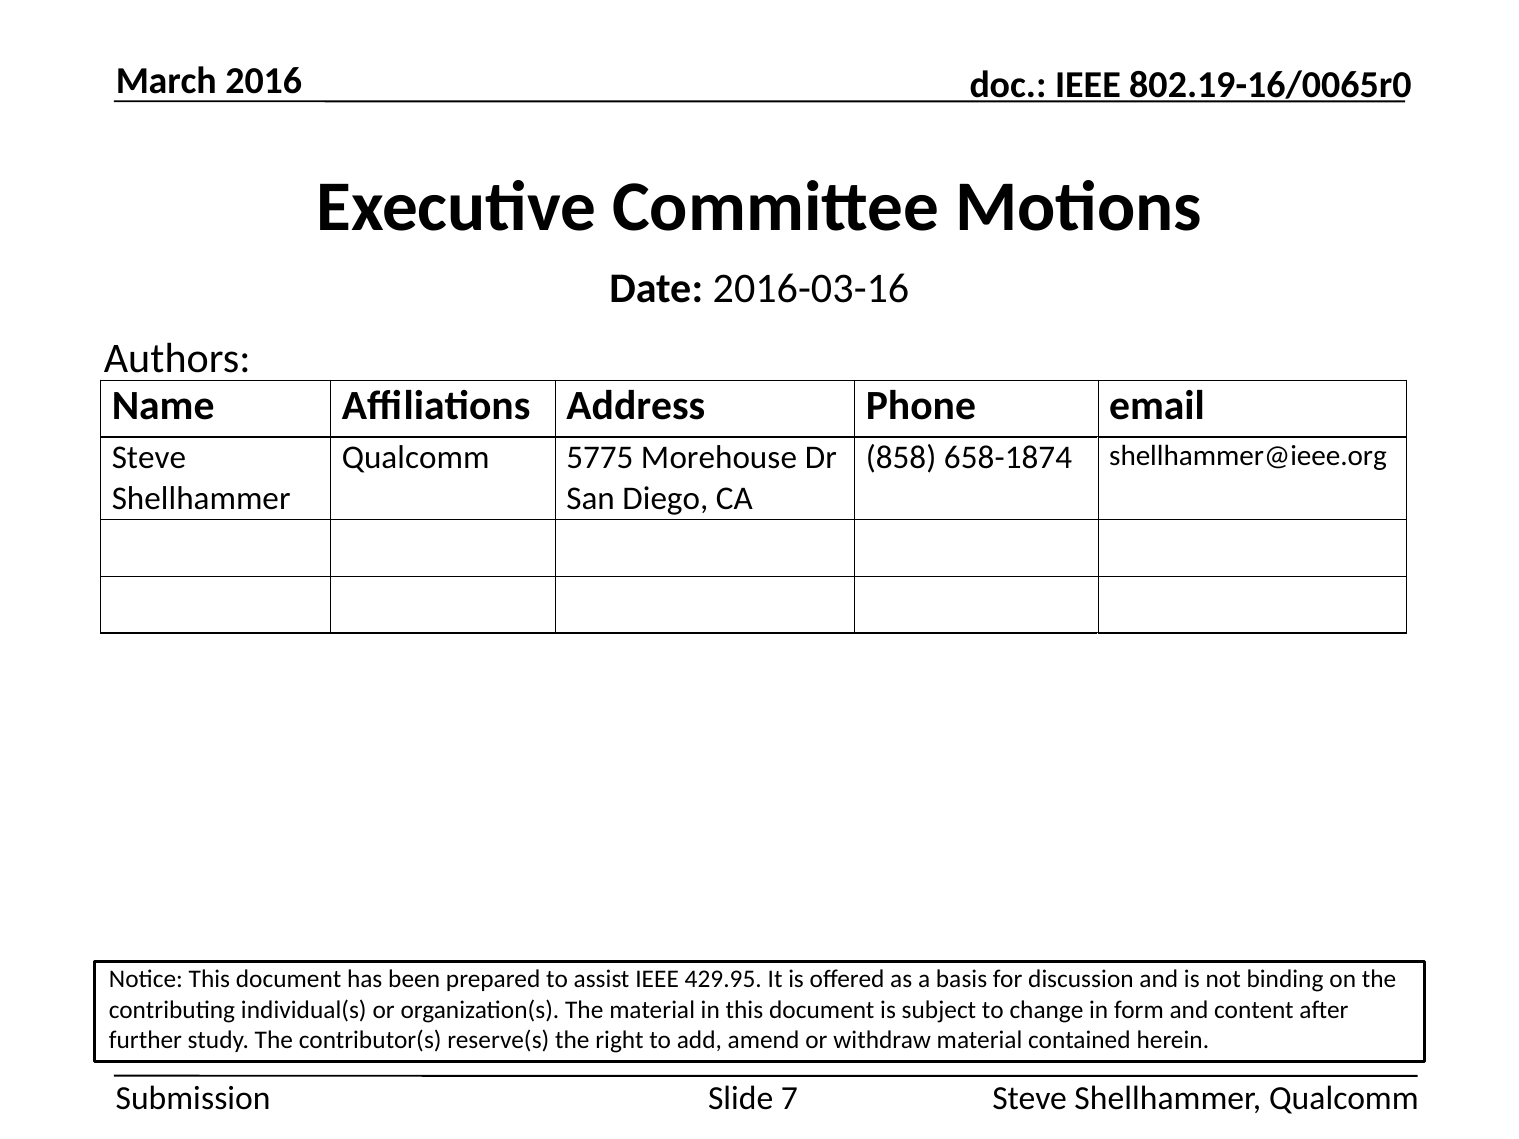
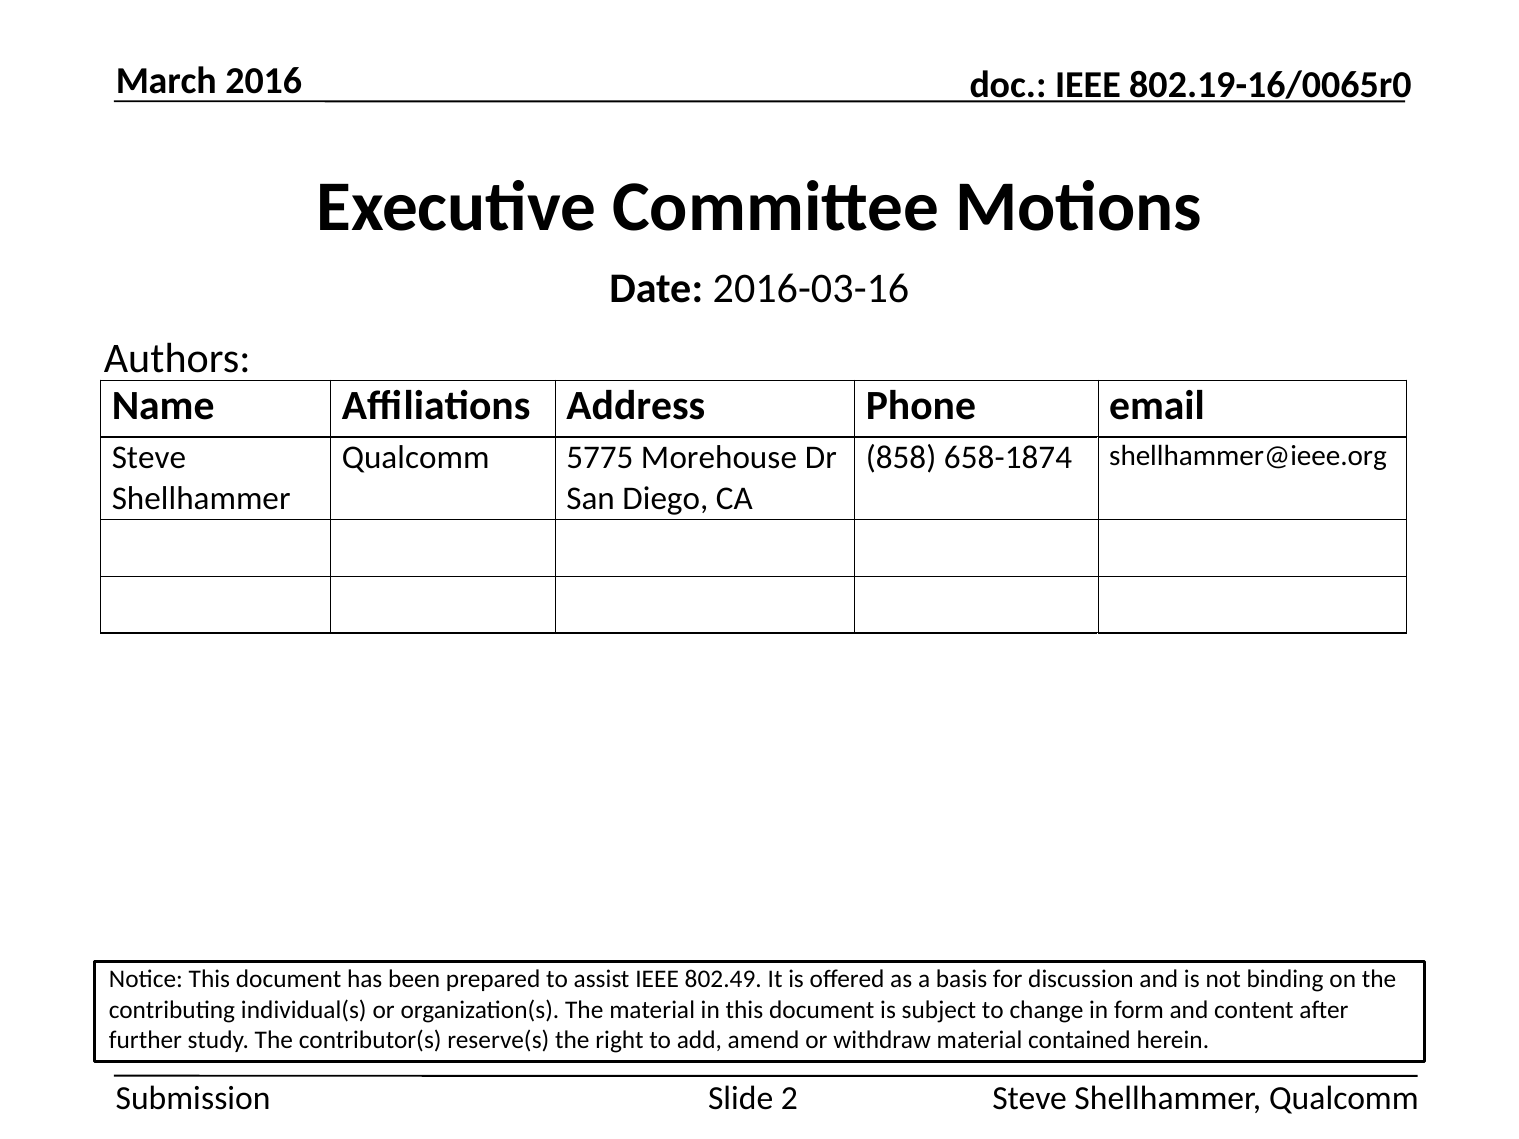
429.95: 429.95 -> 802.49
7: 7 -> 2
